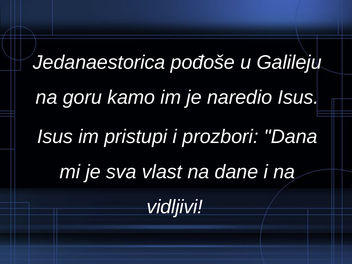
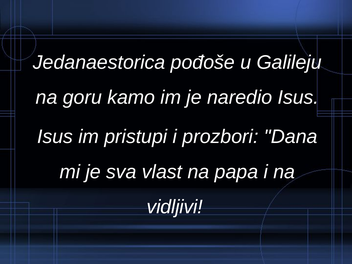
dane: dane -> papa
